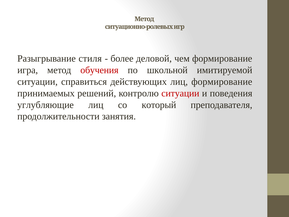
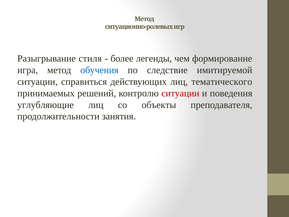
деловой: деловой -> легенды
обучения colour: red -> blue
школьной: школьной -> следствие
лиц формирование: формирование -> тематического
который: который -> объекты
